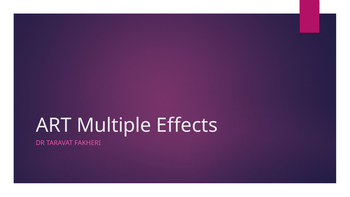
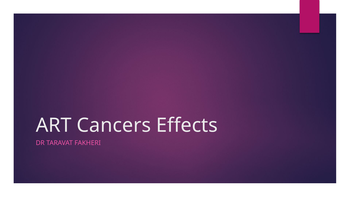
Multiple: Multiple -> Cancers
